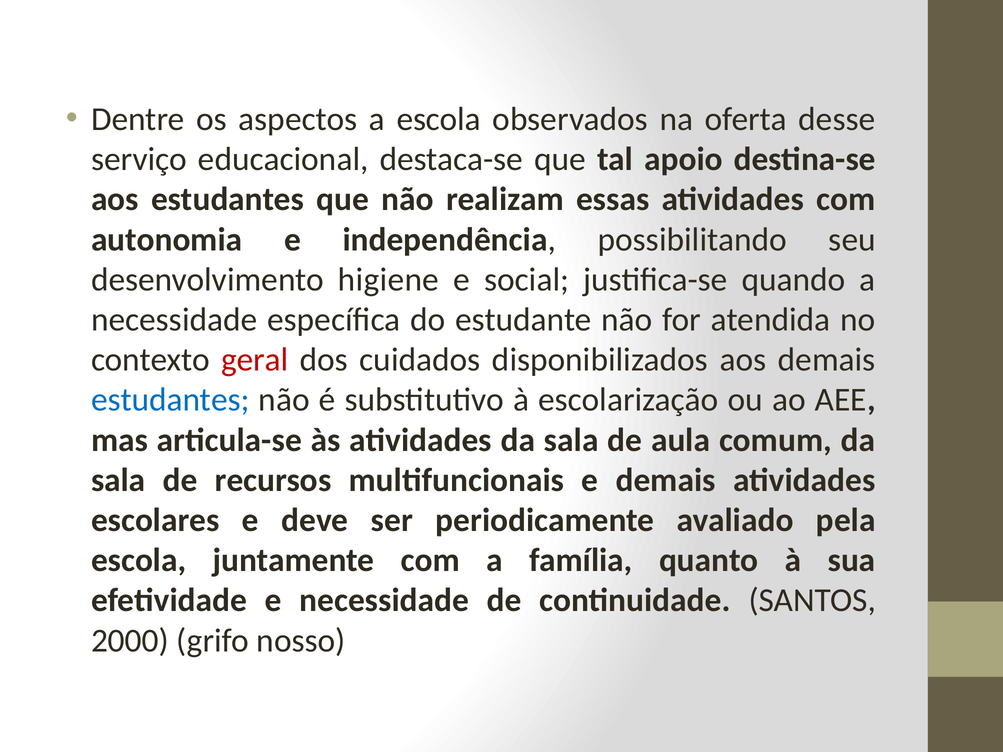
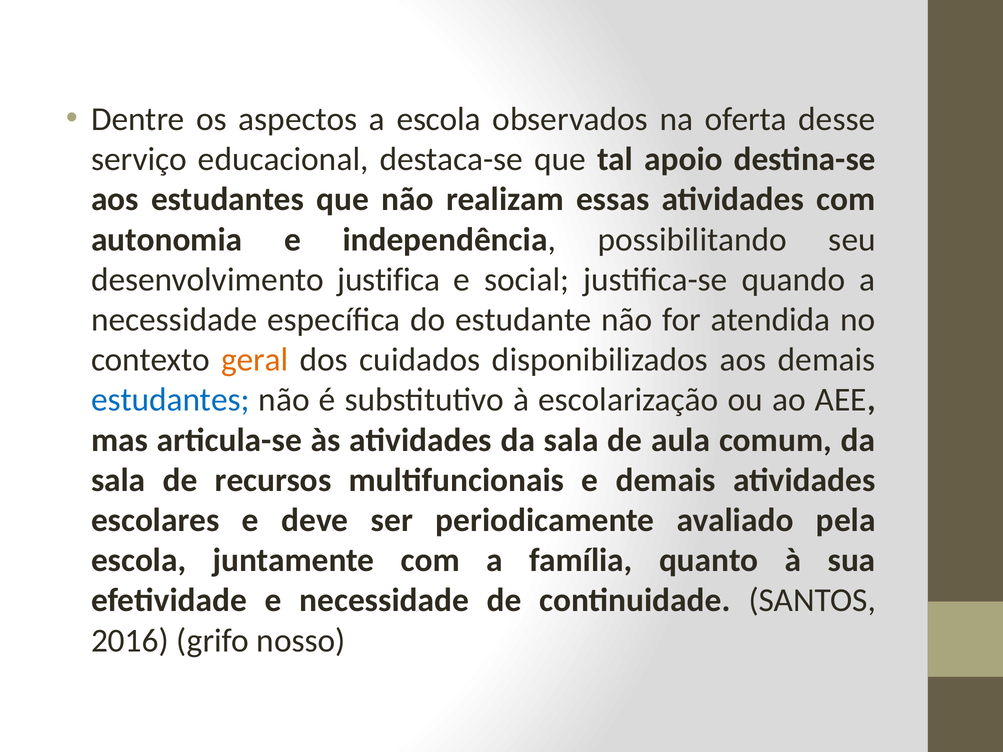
higiene: higiene -> justifica
geral colour: red -> orange
2000: 2000 -> 2016
